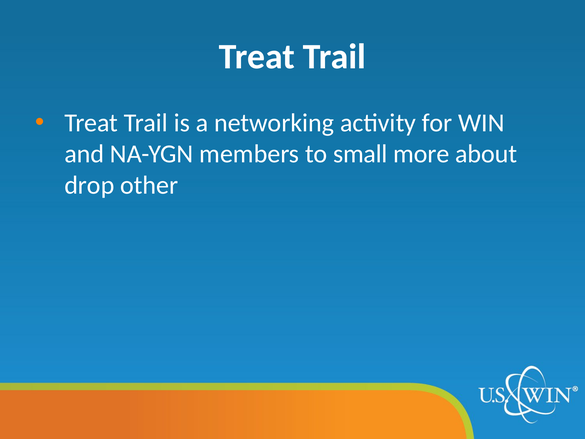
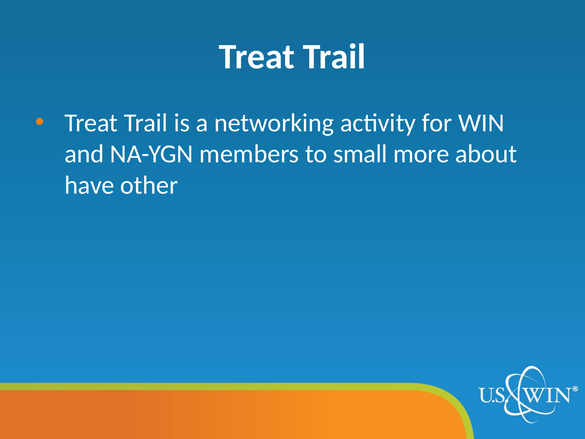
drop: drop -> have
